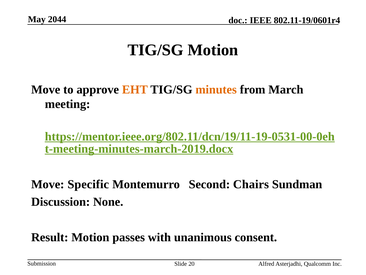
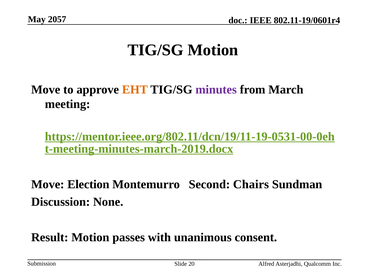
2044: 2044 -> 2057
minutes colour: orange -> purple
Specific: Specific -> Election
